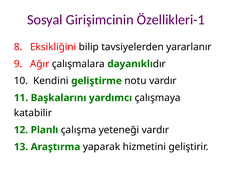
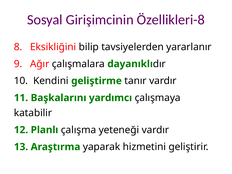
Özellikleri-1: Özellikleri-1 -> Özellikleri-8
notu: notu -> tanır
